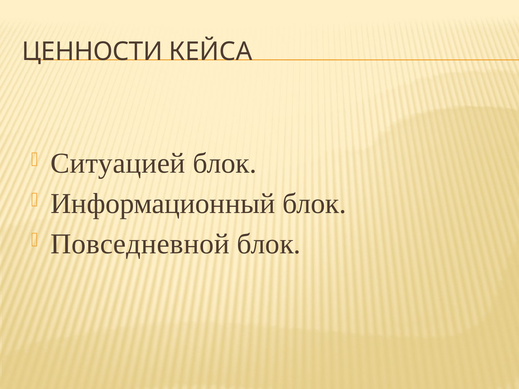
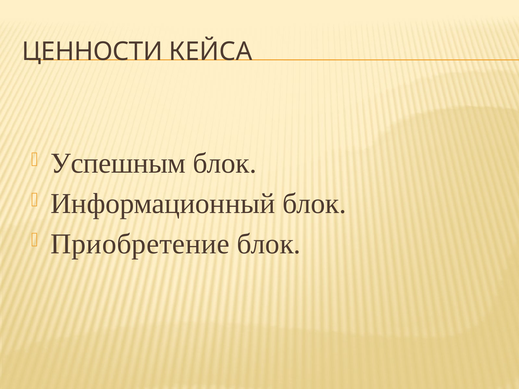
Ситуацией: Ситуацией -> Успешным
Повседневной: Повседневной -> Приобретение
